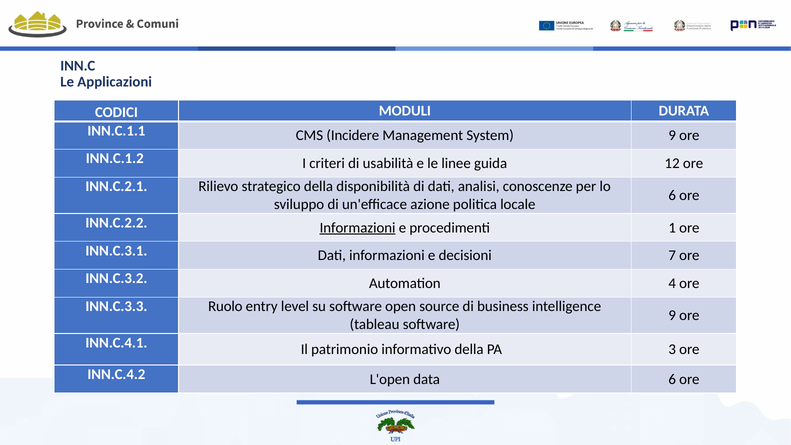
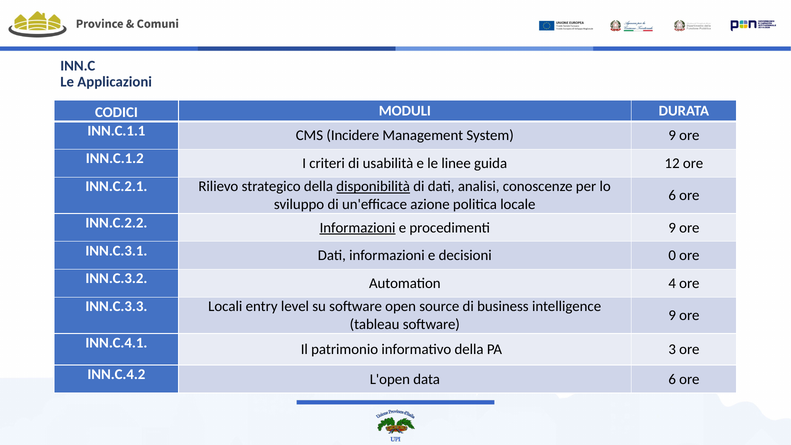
disponibilità underline: none -> present
procedimenti 1: 1 -> 9
7: 7 -> 0
Ruolo: Ruolo -> Locali
